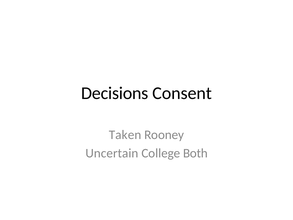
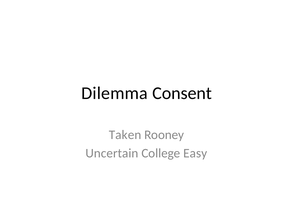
Decisions: Decisions -> Dilemma
Both: Both -> Easy
